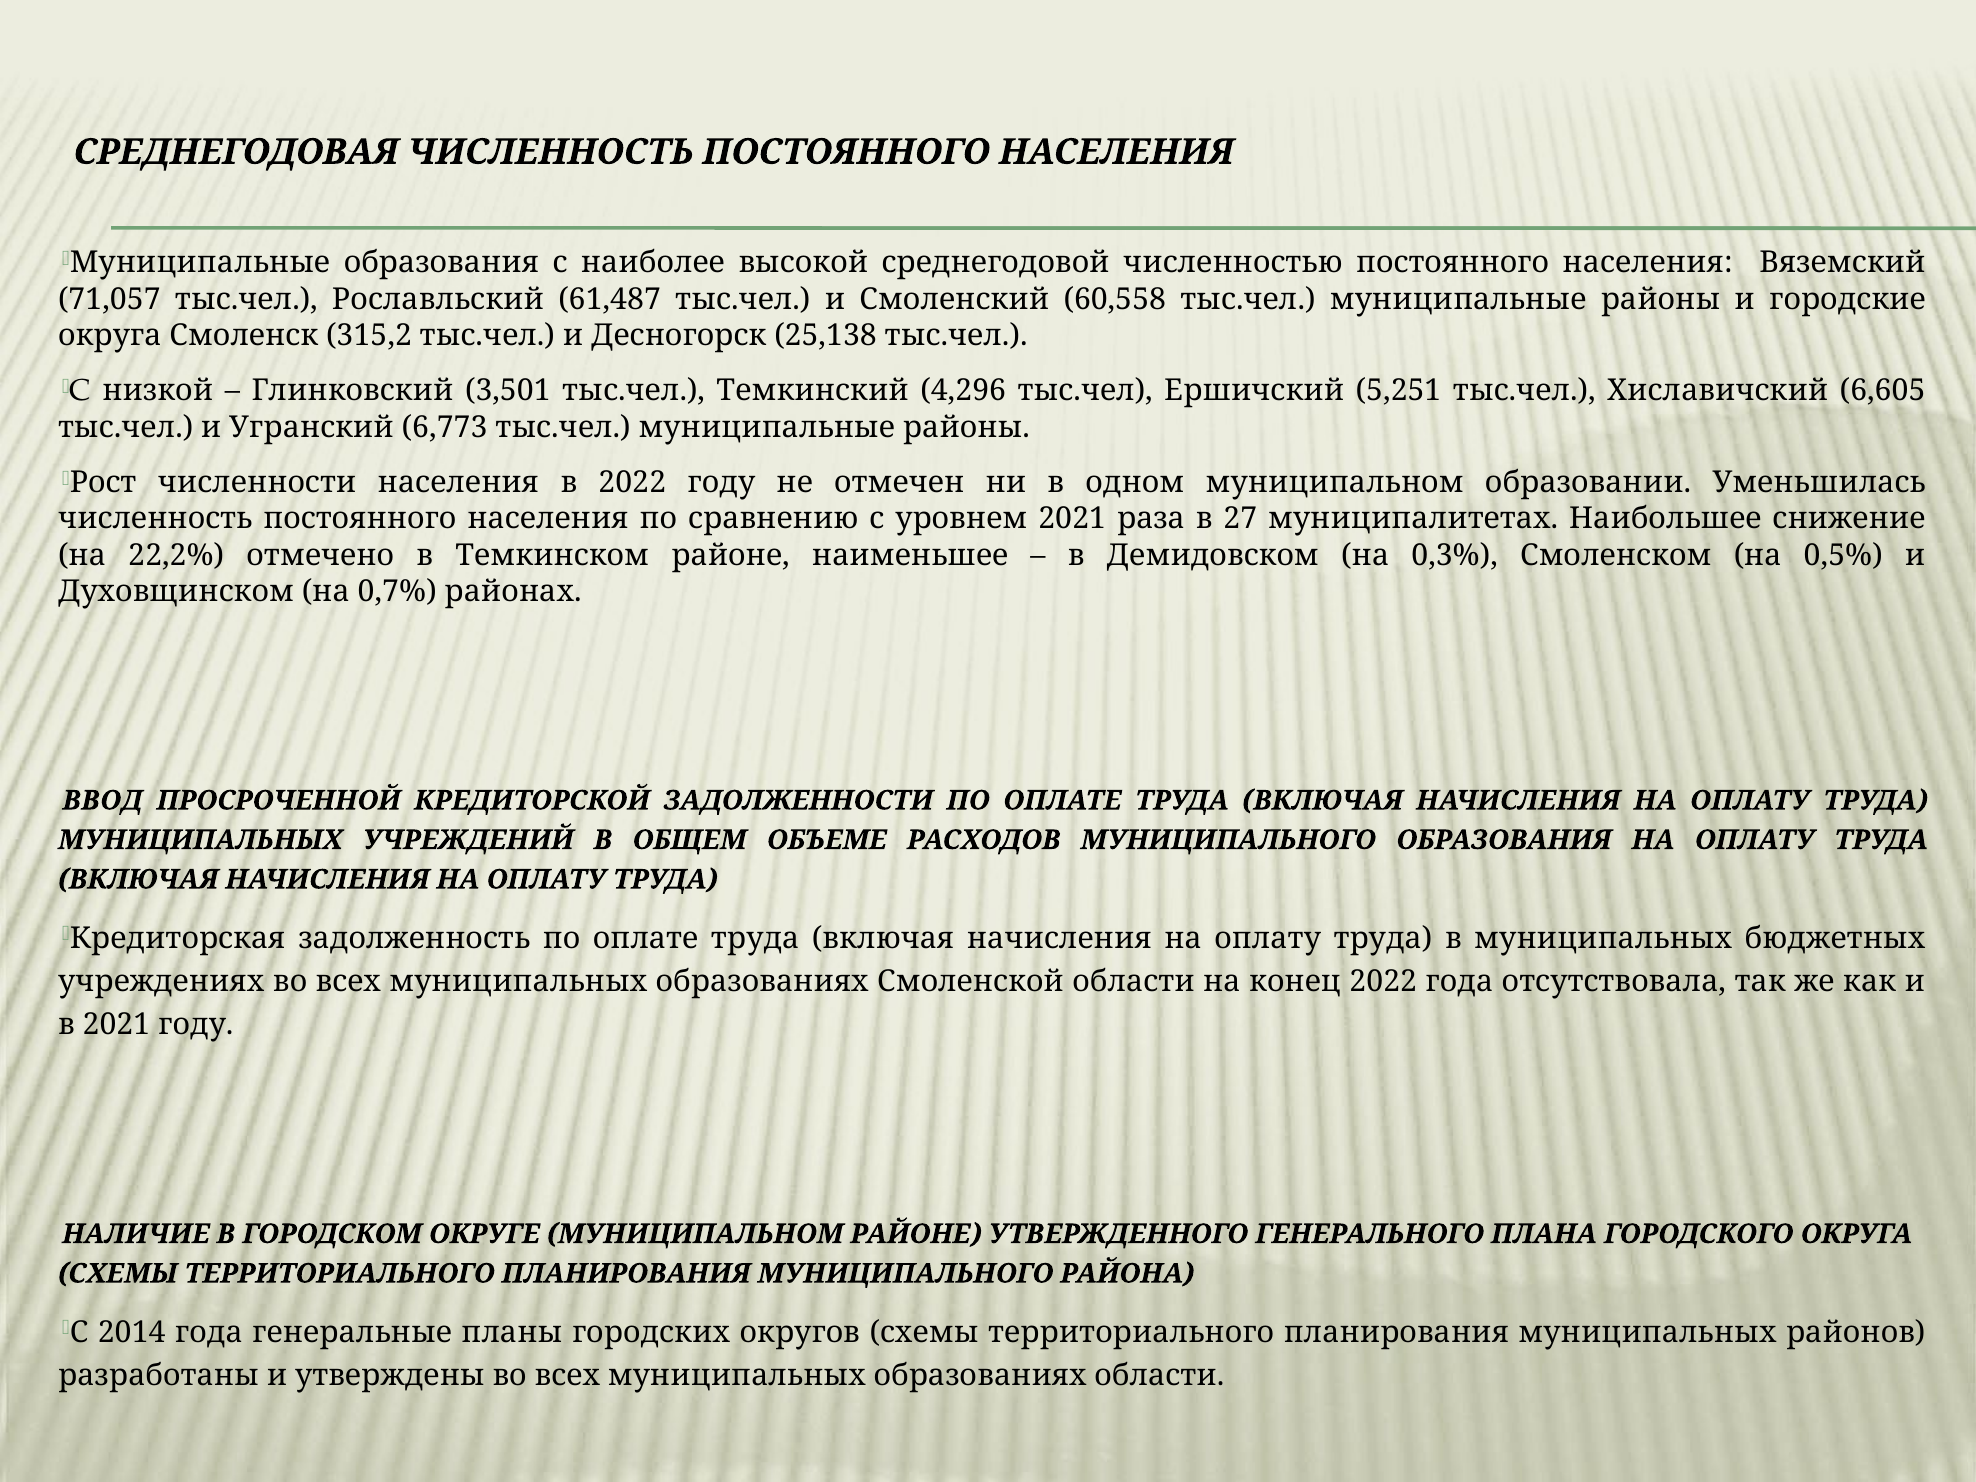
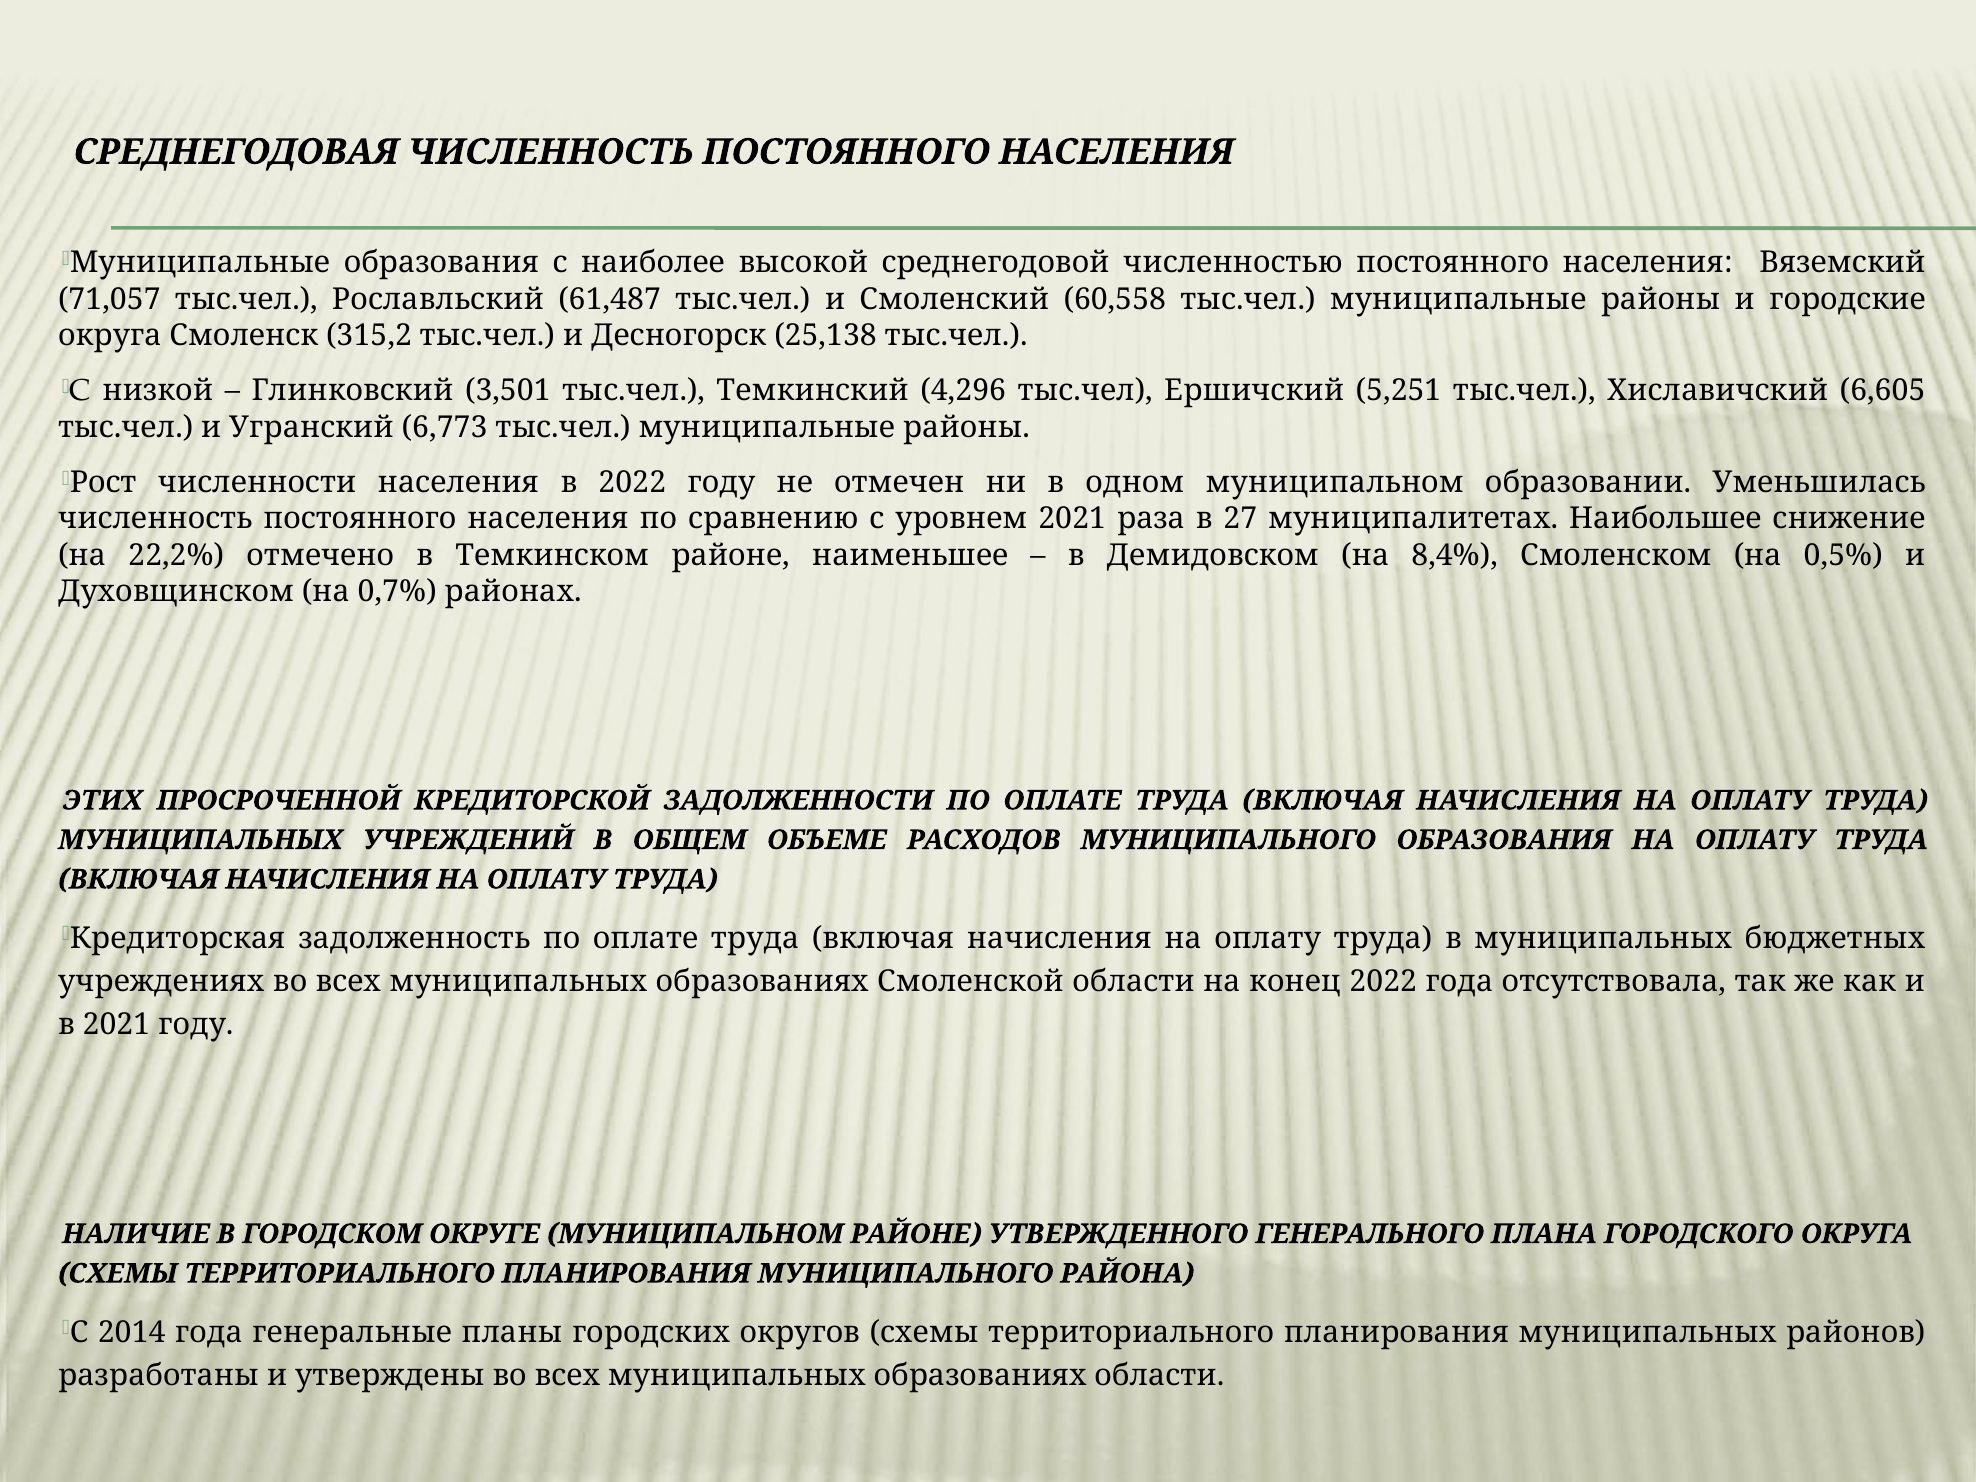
0,3%: 0,3% -> 8,4%
ВВОД: ВВОД -> ЭТИХ
